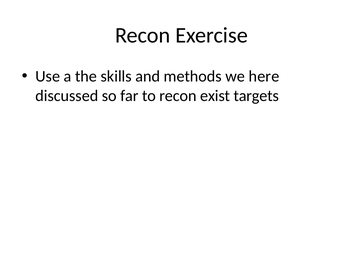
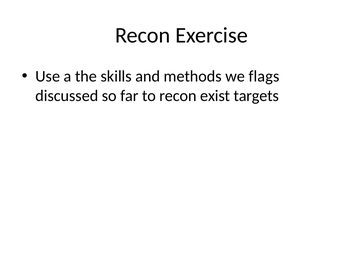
here: here -> flags
